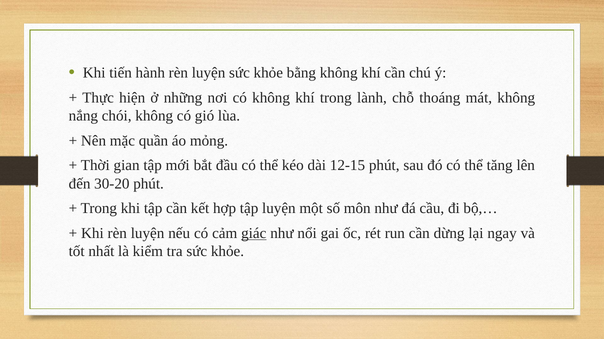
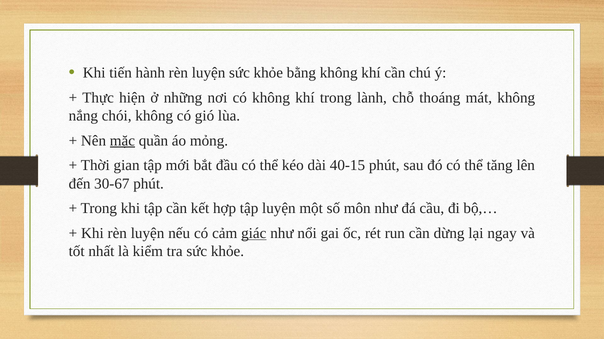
mặc underline: none -> present
12-15: 12-15 -> 40-15
30-20: 30-20 -> 30-67
